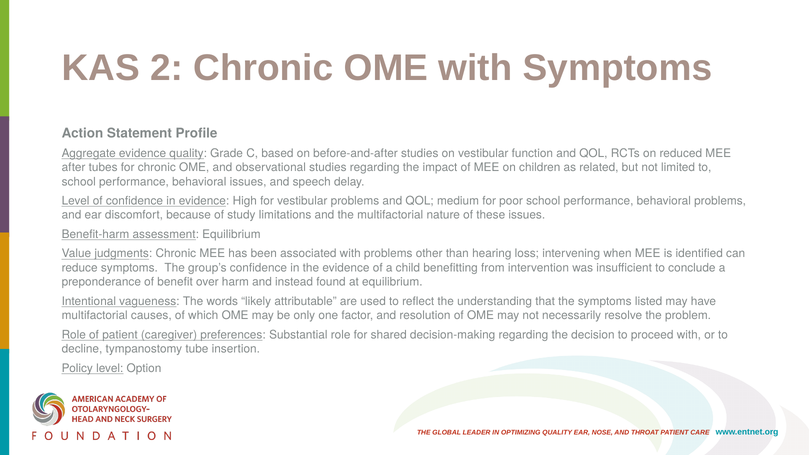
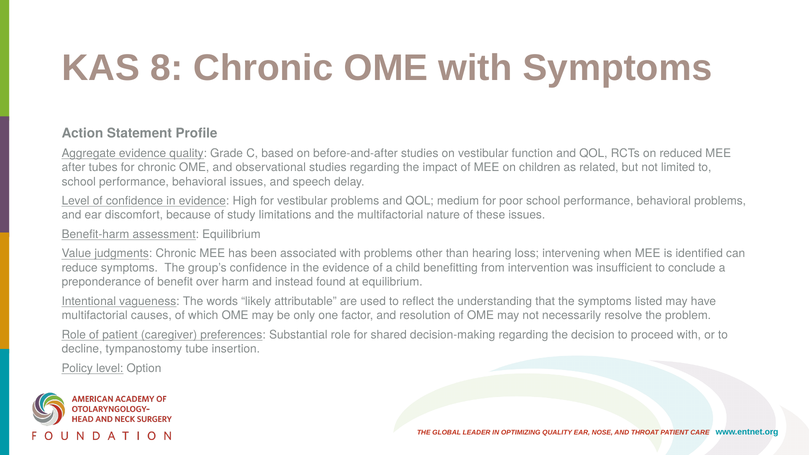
2: 2 -> 8
